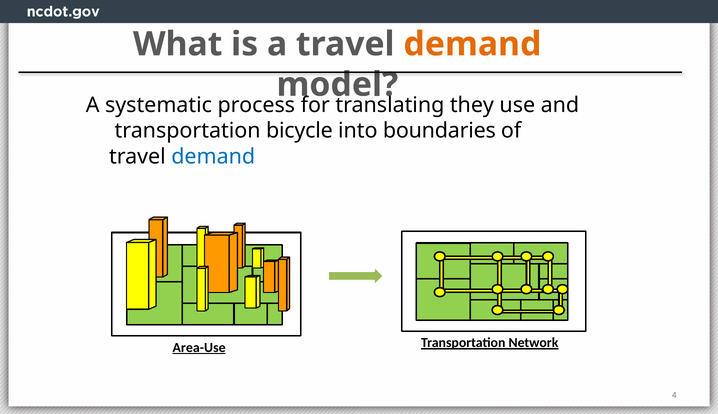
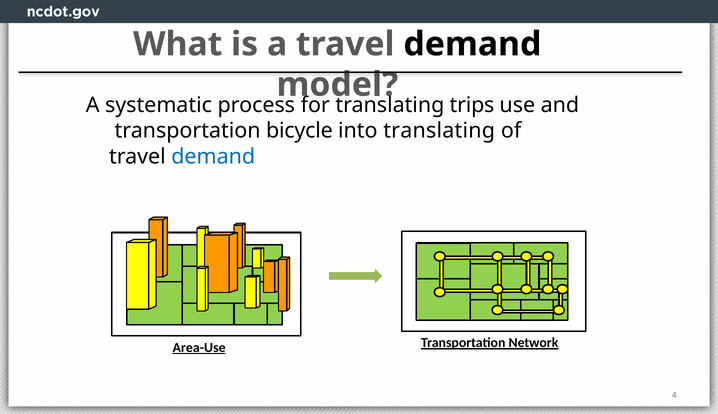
demand at (472, 44) colour: orange -> black
they: they -> trips
into boundaries: boundaries -> translating
